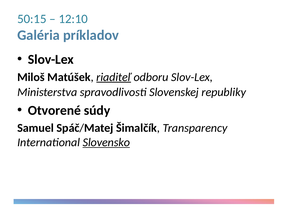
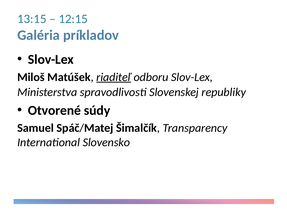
50:15: 50:15 -> 13:15
12:10: 12:10 -> 12:15
Slovensko underline: present -> none
